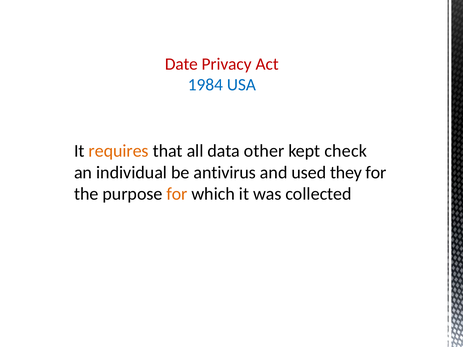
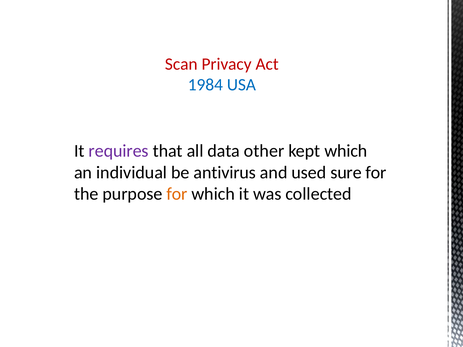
Date: Date -> Scan
requires colour: orange -> purple
kept check: check -> which
they: they -> sure
